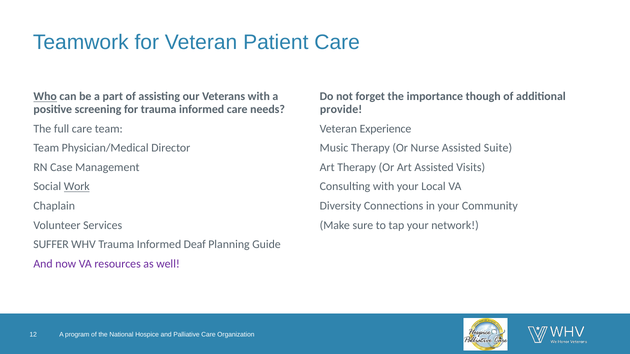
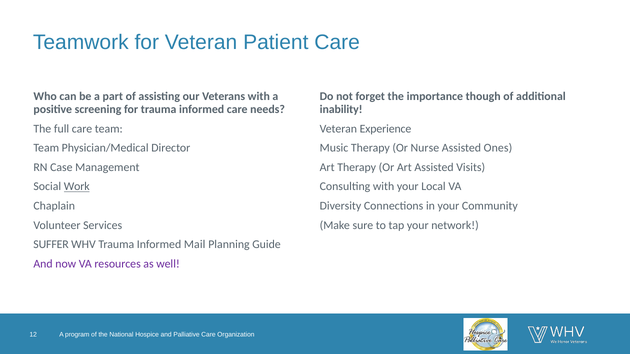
Who underline: present -> none
provide: provide -> inability
Suite: Suite -> Ones
Deaf: Deaf -> Mail
